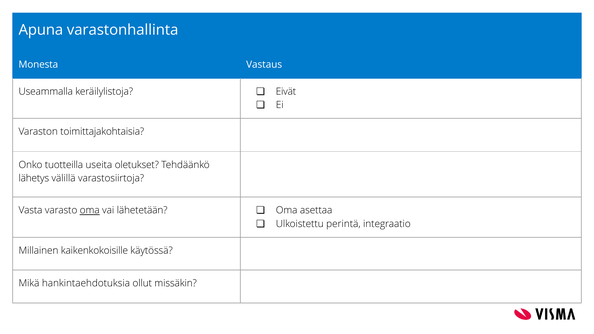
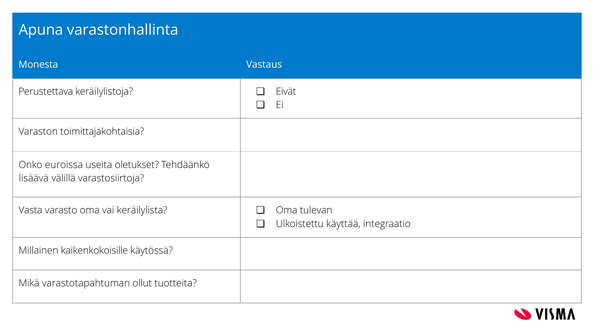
Useammalla: Useammalla -> Perustettava
tuotteilla: tuotteilla -> euroissa
lähetys: lähetys -> lisäävä
oma at (90, 210) underline: present -> none
lähetetään: lähetetään -> keräilylista
asettaa: asettaa -> tulevan
perintä: perintä -> käyttää
hankintaehdotuksia: hankintaehdotuksia -> varastotapahtuman
missäkin: missäkin -> tuotteita
